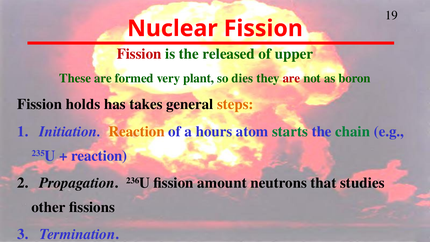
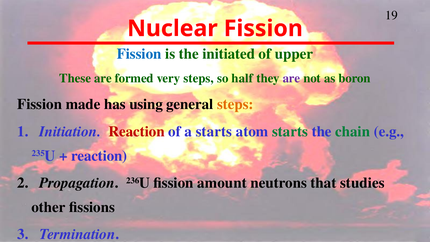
Fission at (139, 54) colour: red -> blue
released: released -> initiated
very plant: plant -> steps
dies: dies -> half
are at (291, 78) colour: red -> purple
holds: holds -> made
takes: takes -> using
Reaction at (137, 131) colour: orange -> red
a hours: hours -> starts
